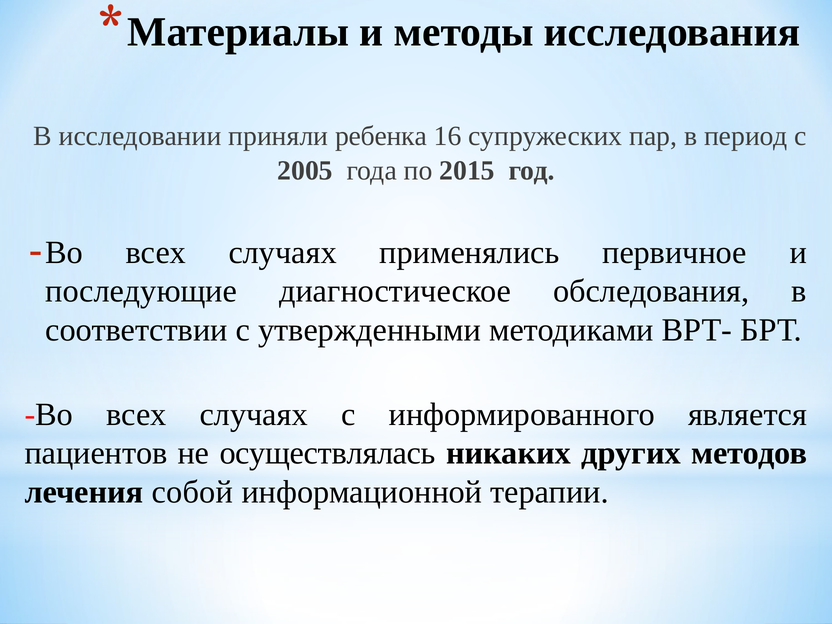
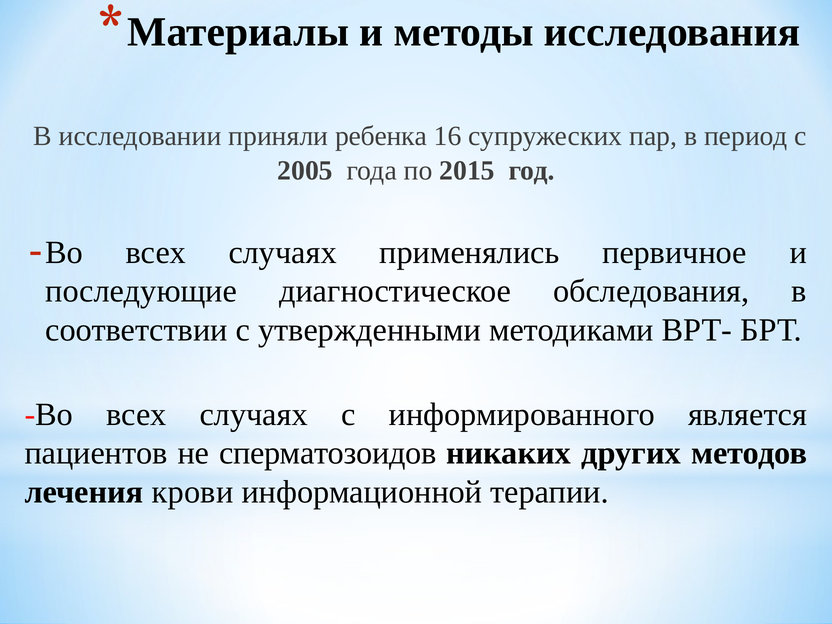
осуществлялась: осуществлялась -> сперматозоидов
собой: собой -> крови
